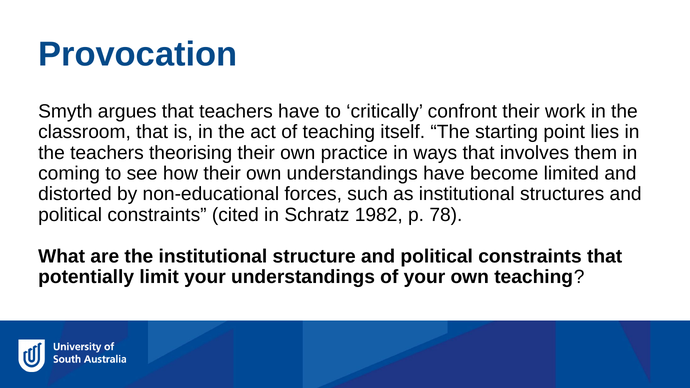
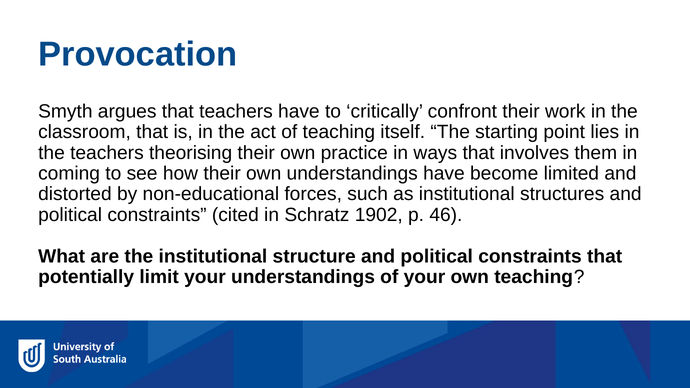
1982: 1982 -> 1902
78: 78 -> 46
